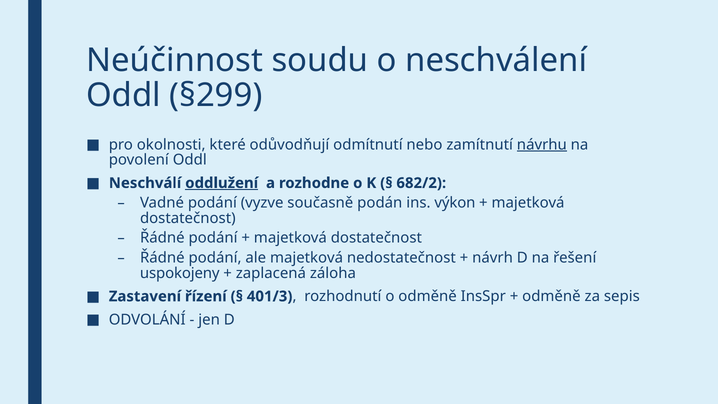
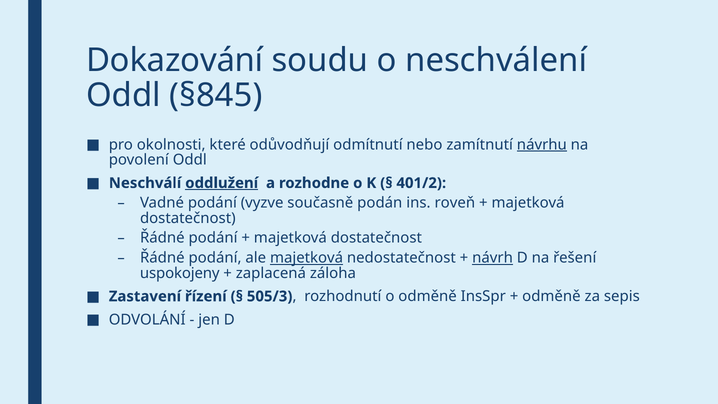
Neúčinnost: Neúčinnost -> Dokazování
§299: §299 -> §845
682/2: 682/2 -> 401/2
výkon: výkon -> roveň
majetková at (307, 258) underline: none -> present
návrh underline: none -> present
401/3: 401/3 -> 505/3
